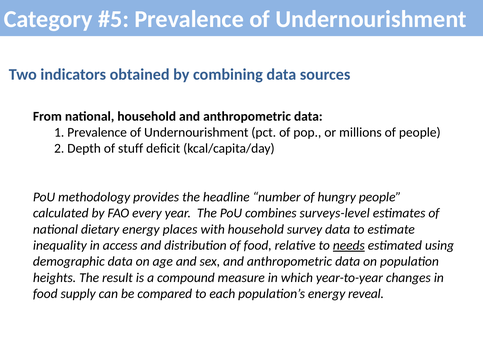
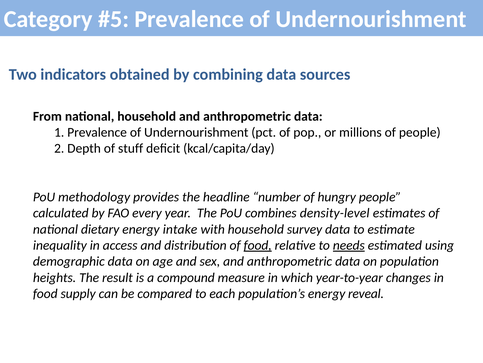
surveys-level: surveys-level -> density-level
places: places -> intake
food at (258, 245) underline: none -> present
